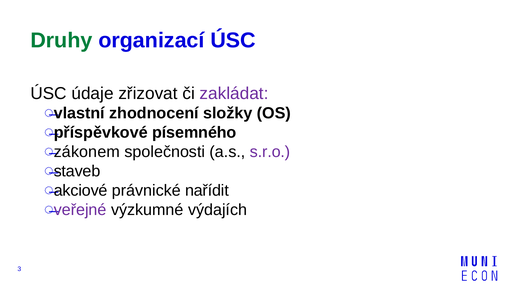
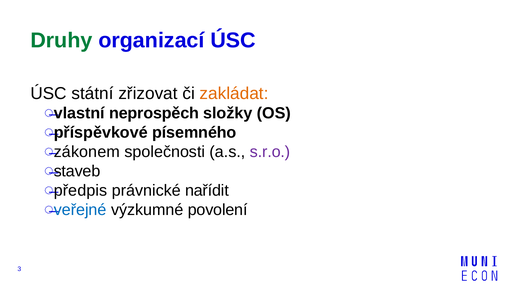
údaje: údaje -> státní
zakládat colour: purple -> orange
zhodnocení: zhodnocení -> neprospěch
akciové: akciové -> předpis
veřejné colour: purple -> blue
výdajích: výdajích -> povolení
